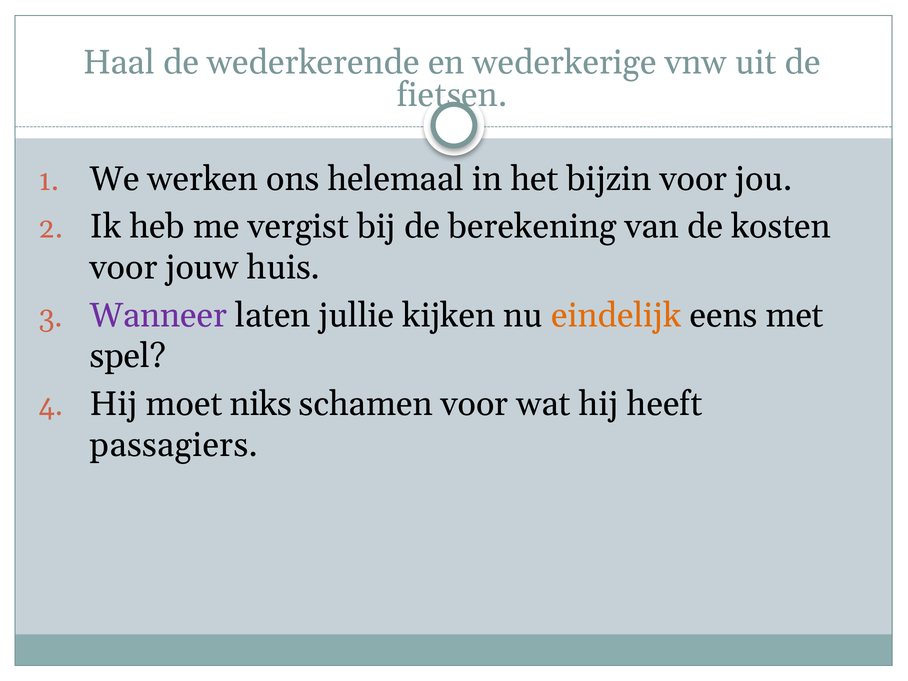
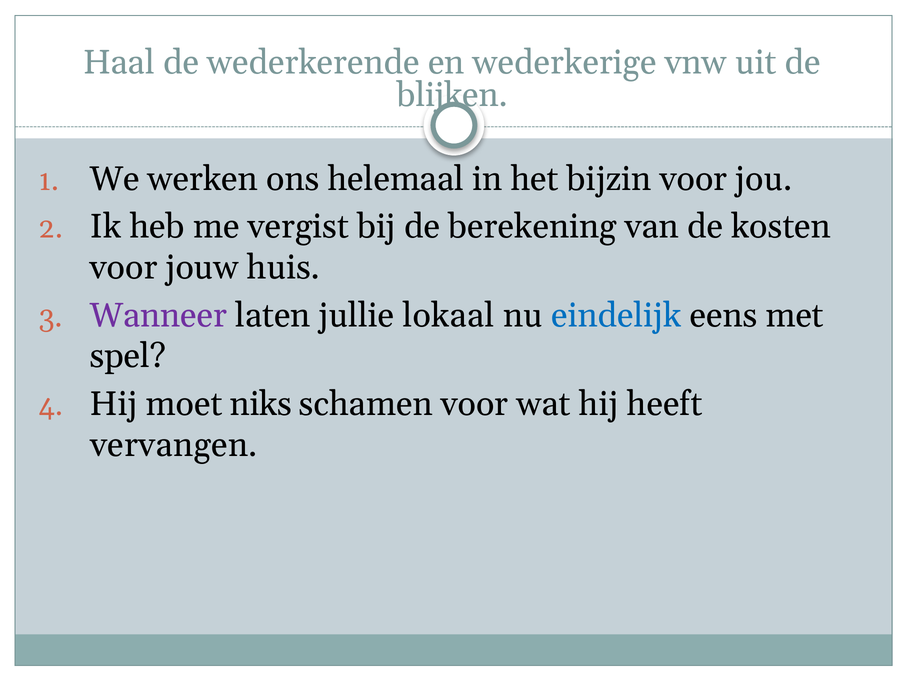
fietsen: fietsen -> blijken
kijken: kijken -> lokaal
eindelijk colour: orange -> blue
passagiers: passagiers -> vervangen
